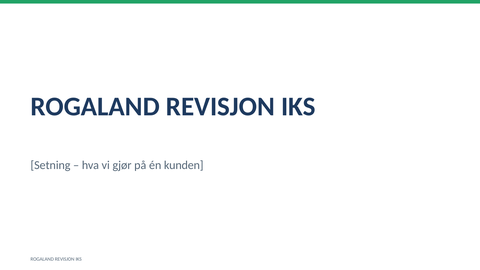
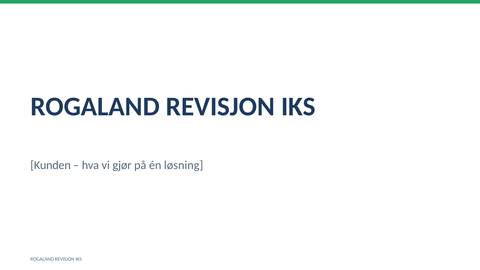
Setning: Setning -> Kunden
kunden: kunden -> løsning
